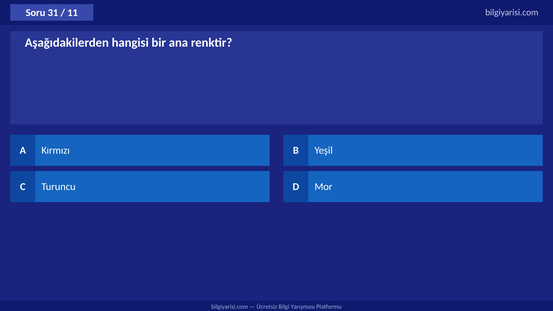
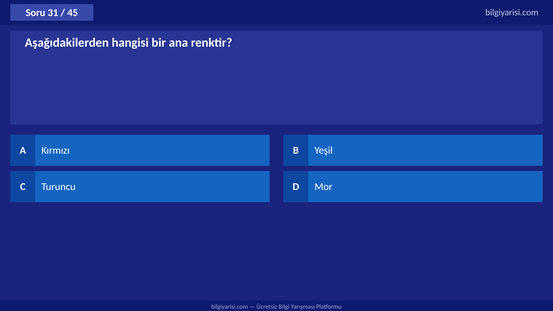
11: 11 -> 45
